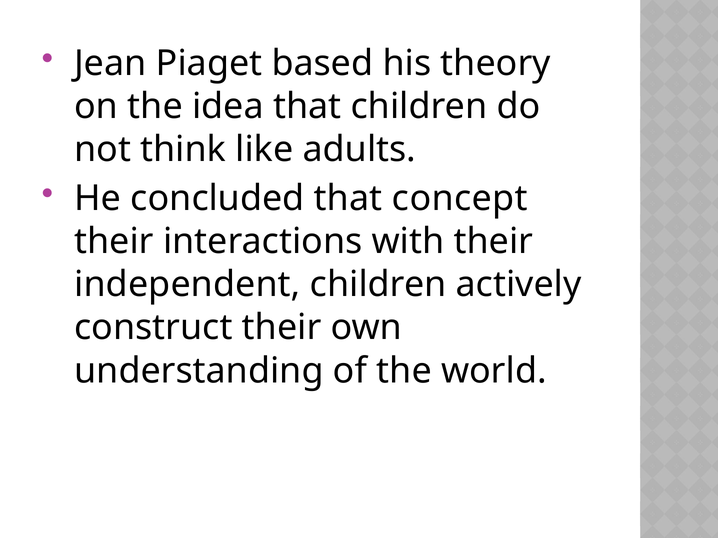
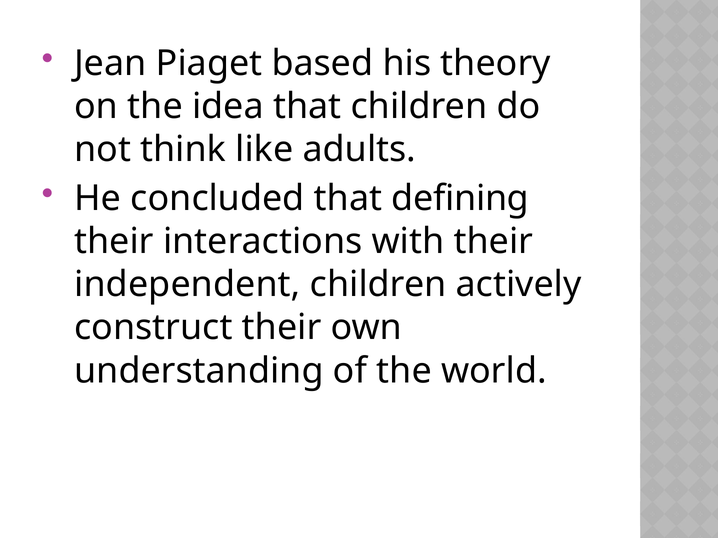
concept: concept -> defining
